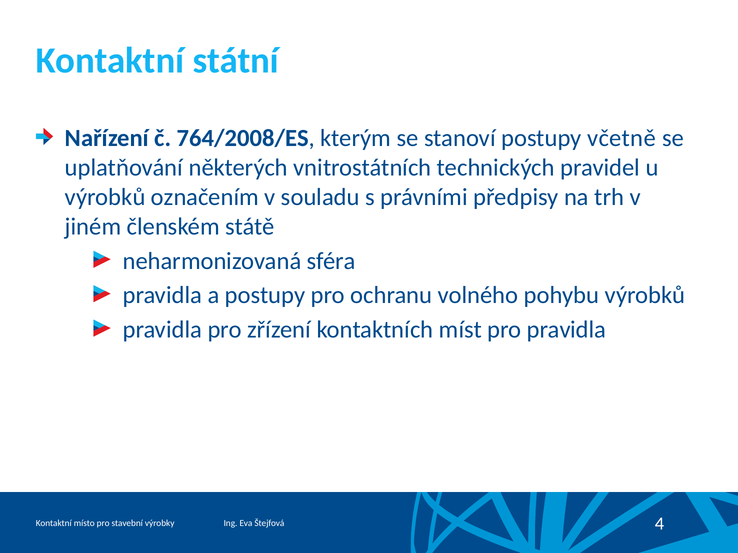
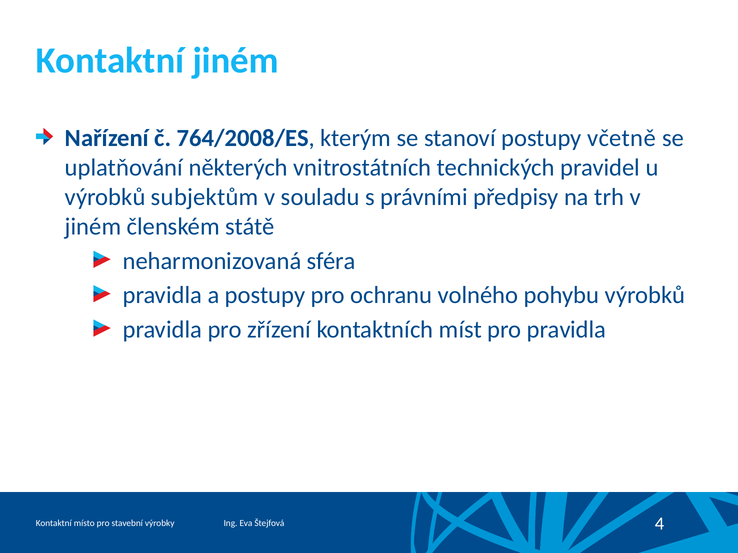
Kontaktní státní: státní -> jiném
označením: označením -> subjektům
